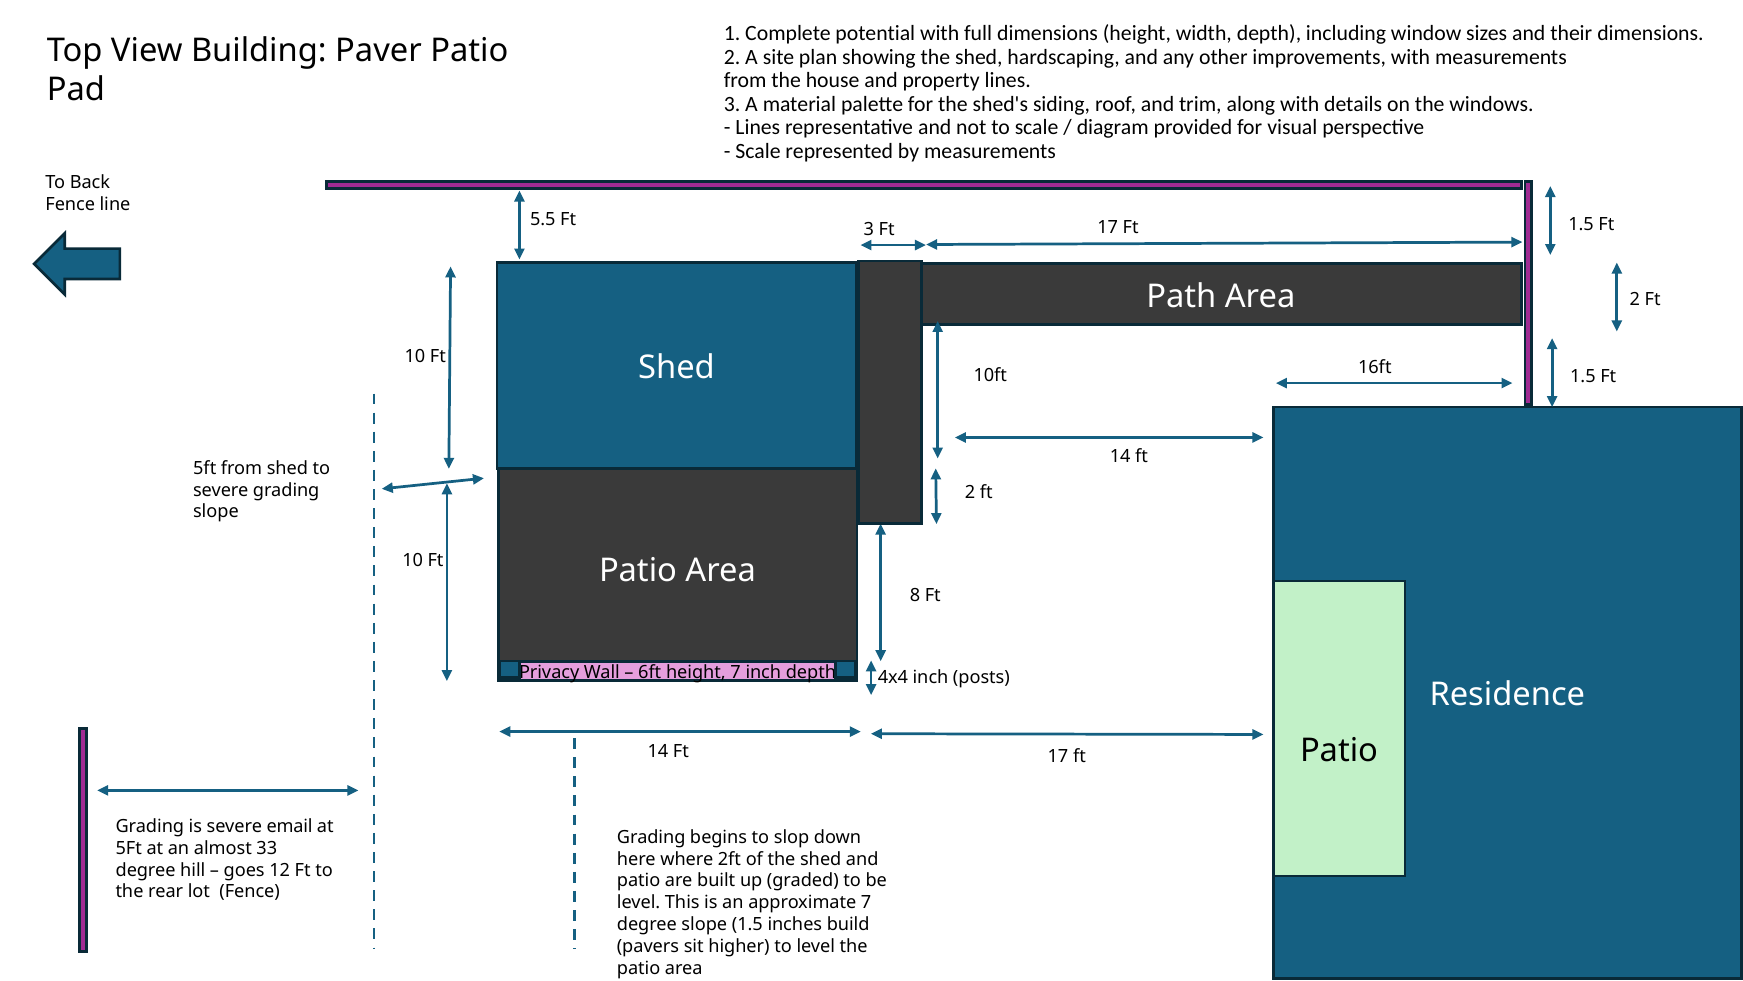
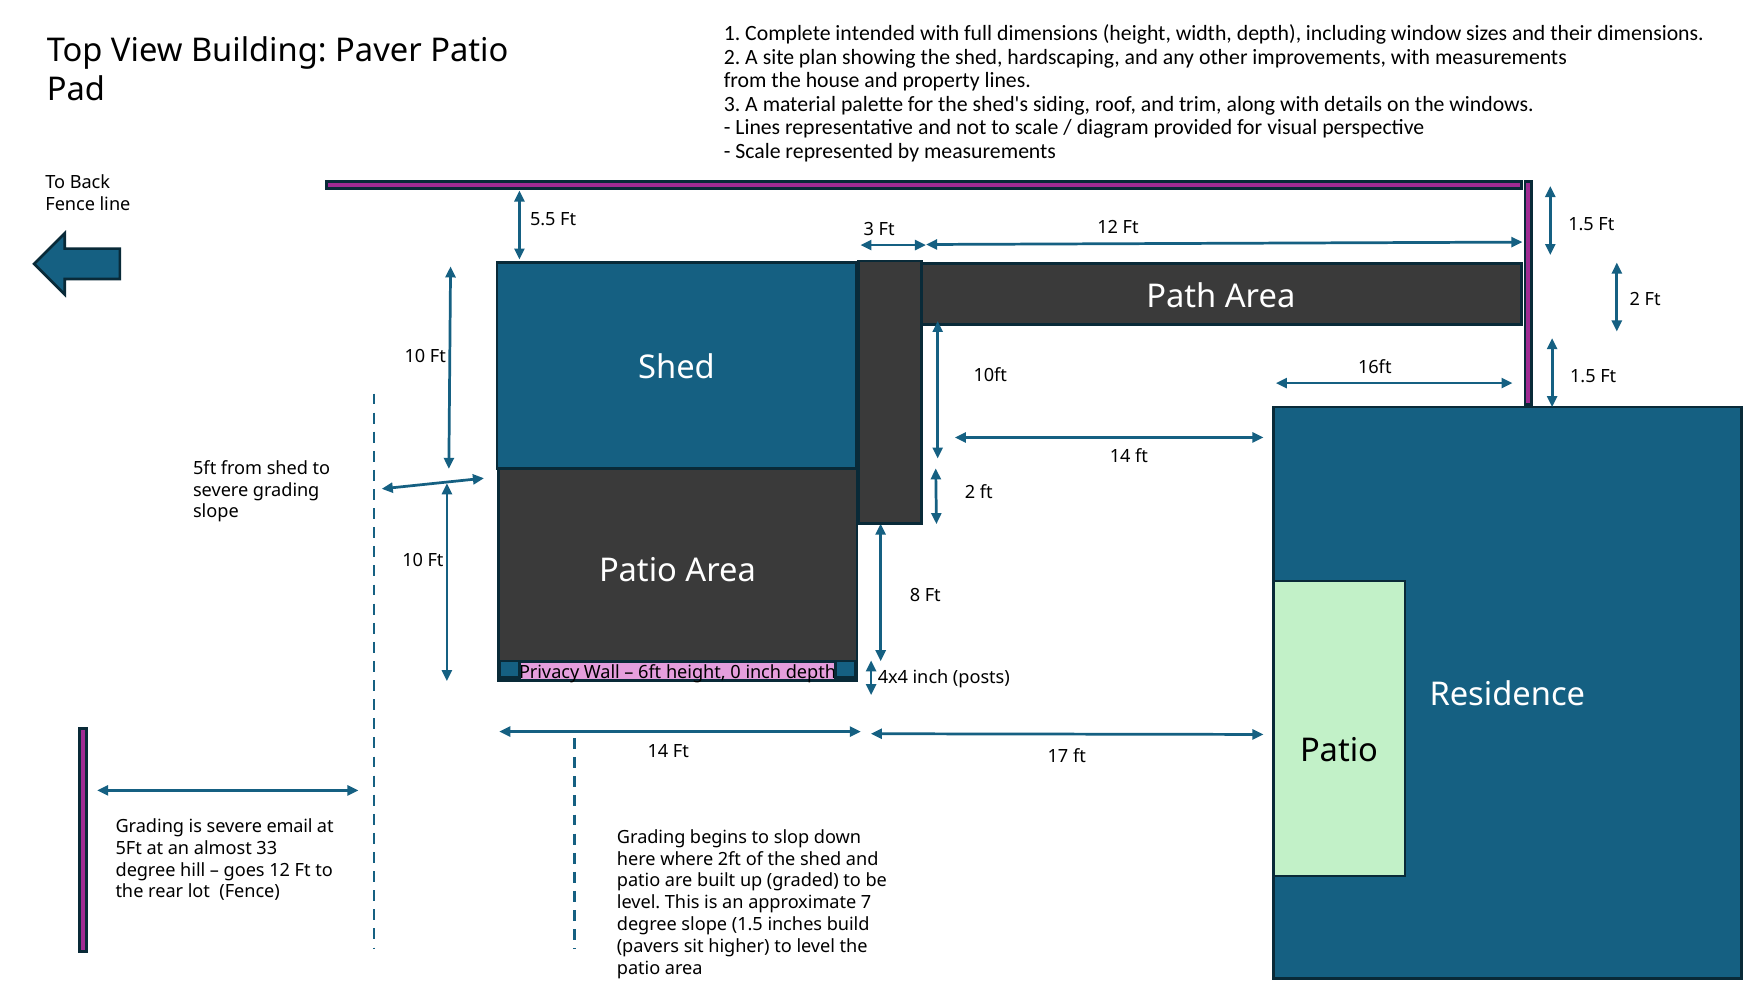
potential: potential -> intended
3 Ft 17: 17 -> 12
height 7: 7 -> 0
